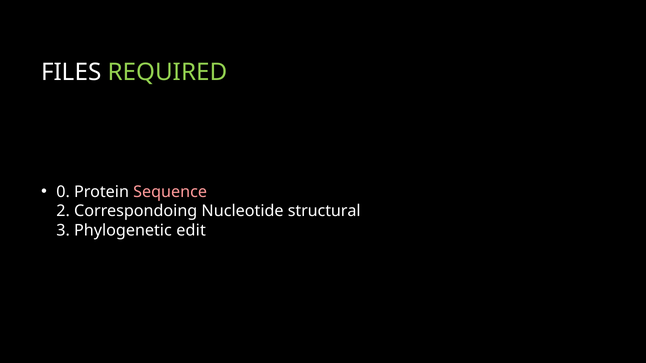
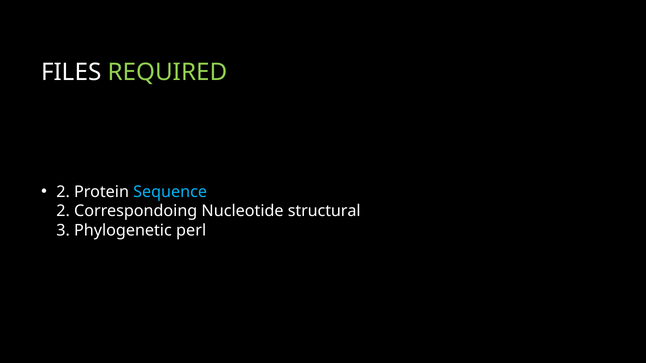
0 at (63, 192): 0 -> 2
Sequence colour: pink -> light blue
edit: edit -> perl
